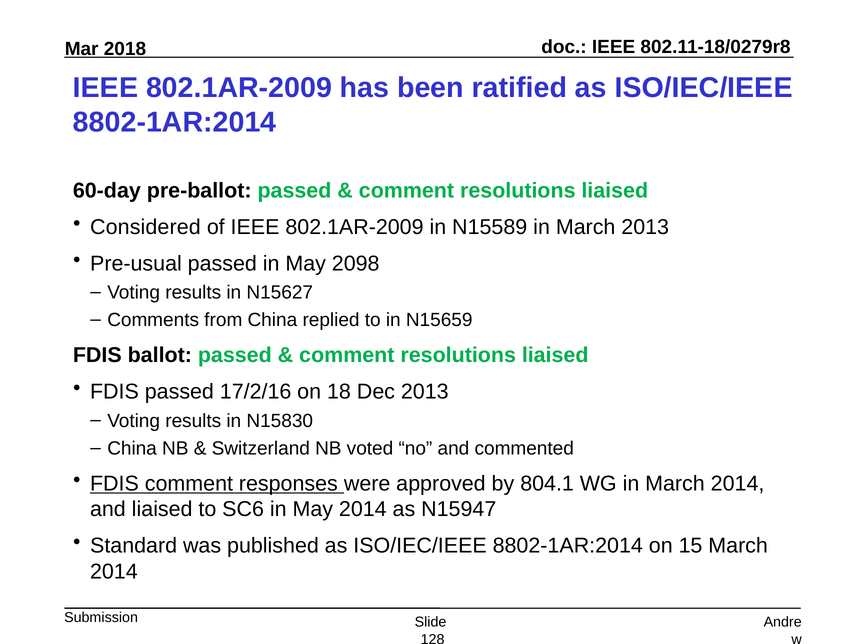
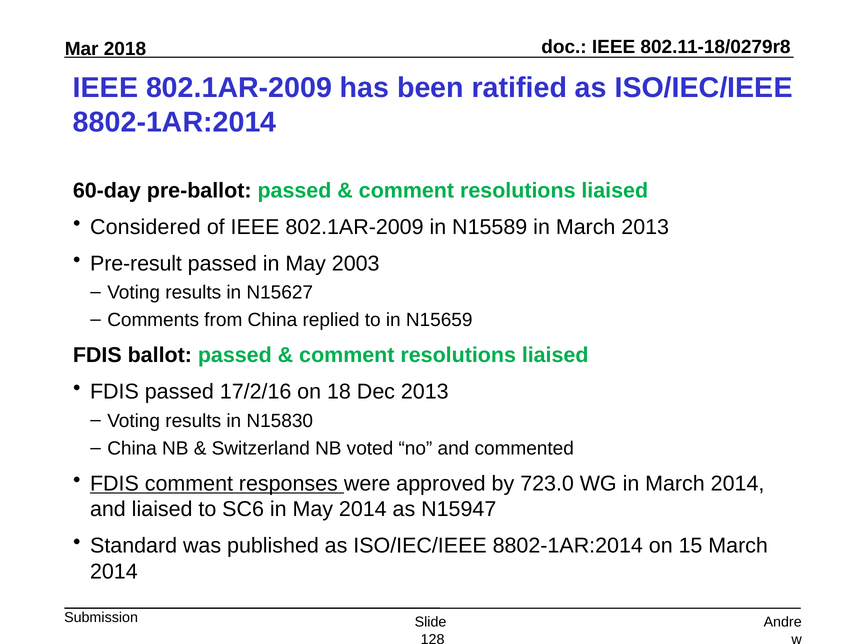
Pre-usual: Pre-usual -> Pre-result
2098: 2098 -> 2003
804.1: 804.1 -> 723.0
